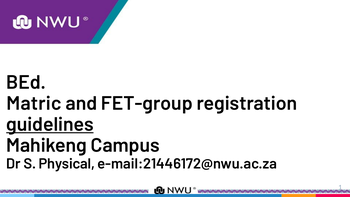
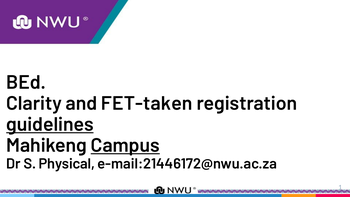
Matric: Matric -> Clarity
FET-group: FET-group -> FET-taken
Campus underline: none -> present
